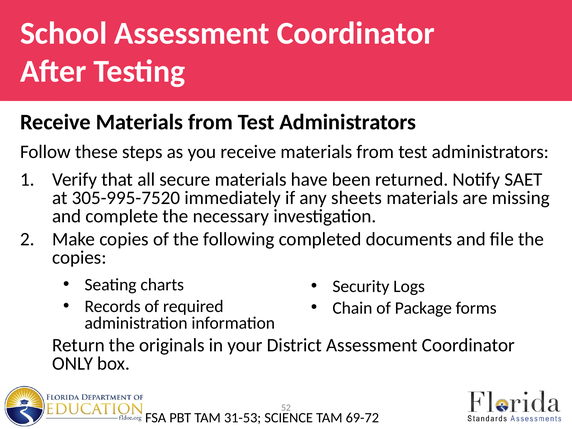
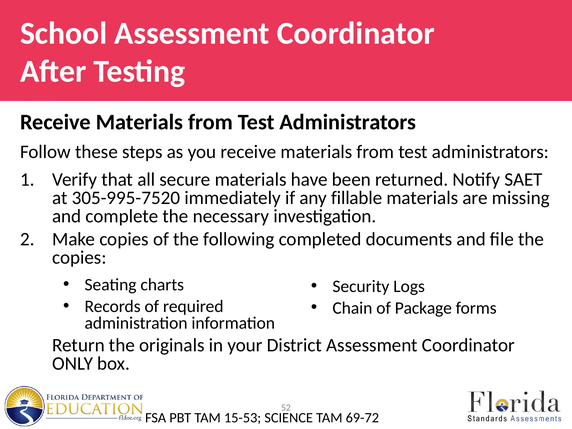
sheets: sheets -> fillable
31-53: 31-53 -> 15-53
